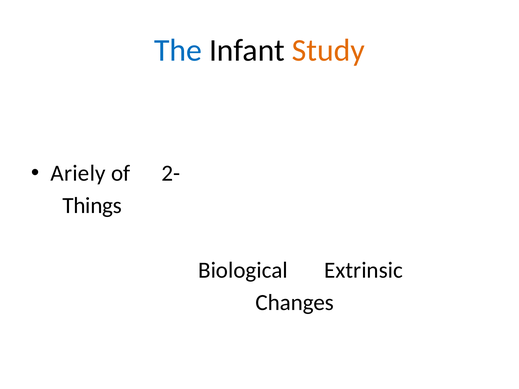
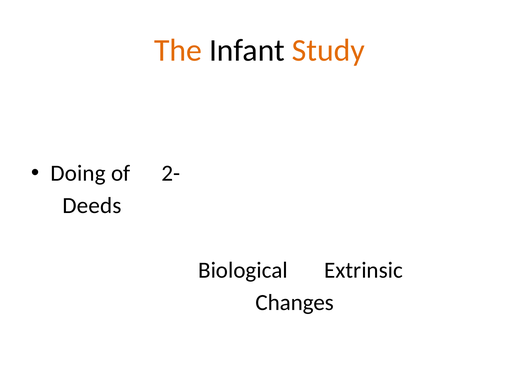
The colour: blue -> orange
Ariely: Ariely -> Doing
Things: Things -> Deeds
